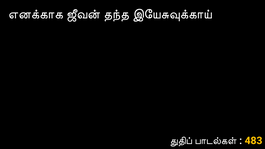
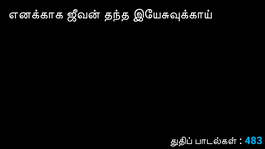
483 colour: yellow -> light blue
